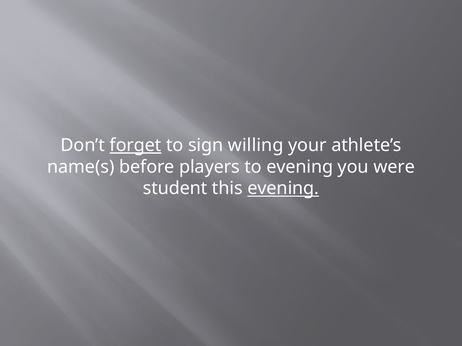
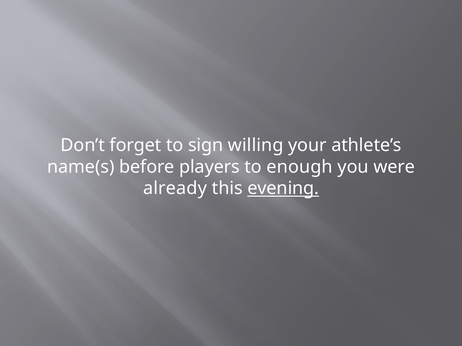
forget underline: present -> none
to evening: evening -> enough
student: student -> already
